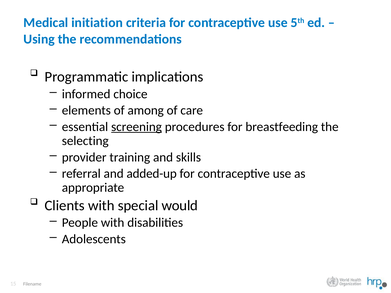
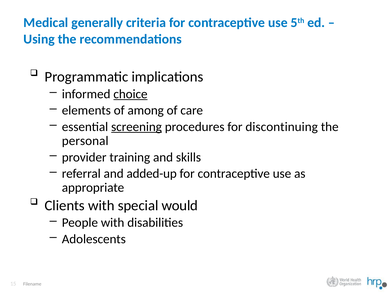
initiation: initiation -> generally
choice underline: none -> present
breastfeeding: breastfeeding -> discontinuing
selecting: selecting -> personal
